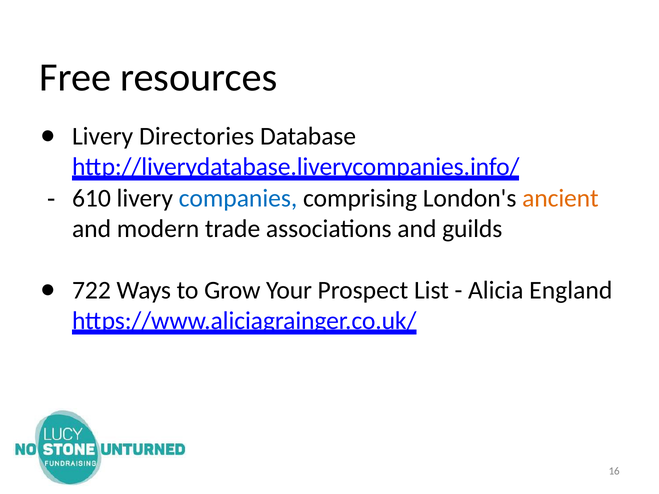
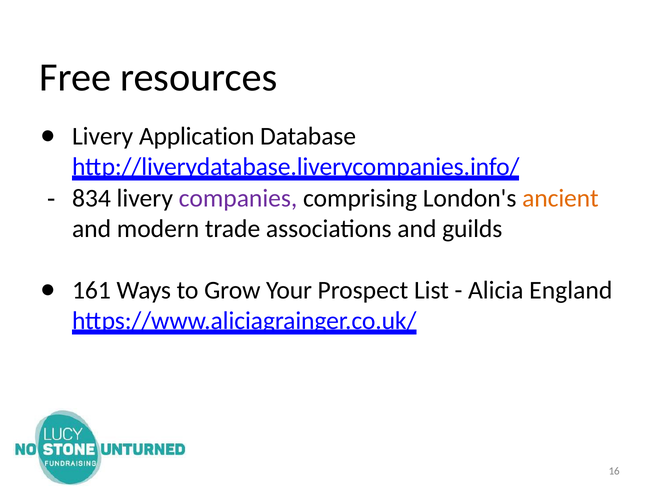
Directories: Directories -> Application
610: 610 -> 834
companies colour: blue -> purple
722: 722 -> 161
